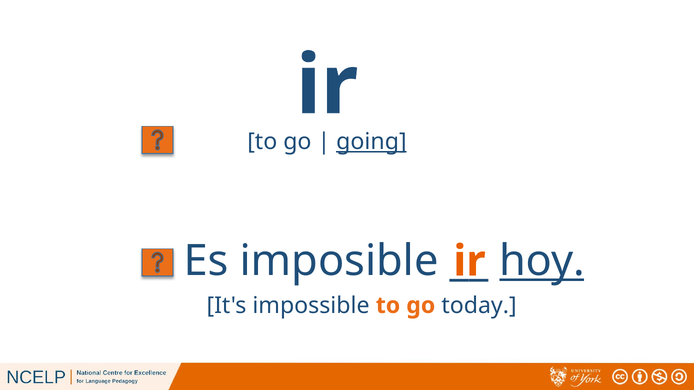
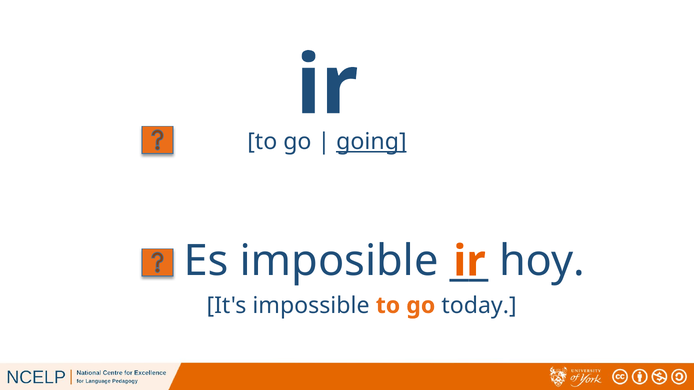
hoy underline: present -> none
